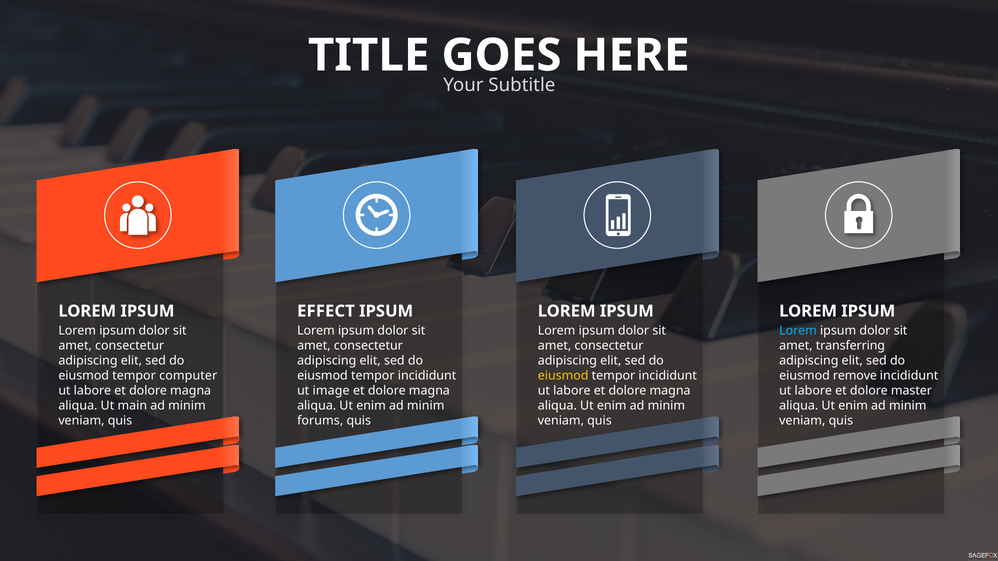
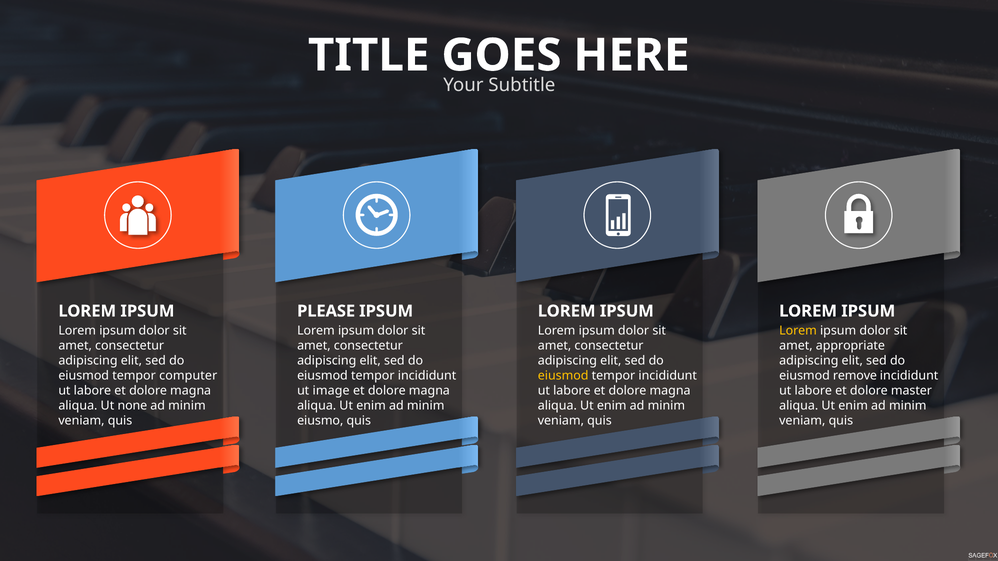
EFFECT: EFFECT -> PLEASE
Lorem at (798, 331) colour: light blue -> yellow
transferring: transferring -> appropriate
main: main -> none
forums: forums -> eiusmo
